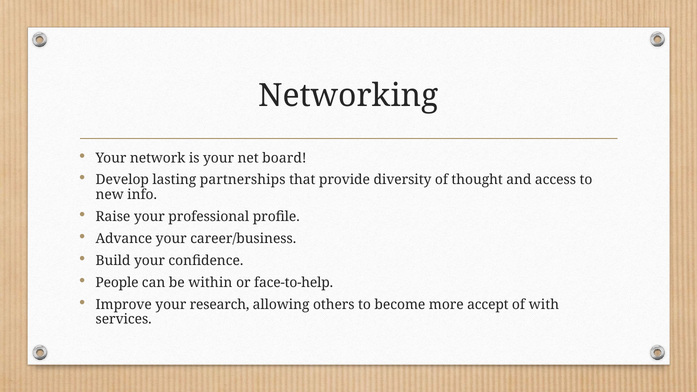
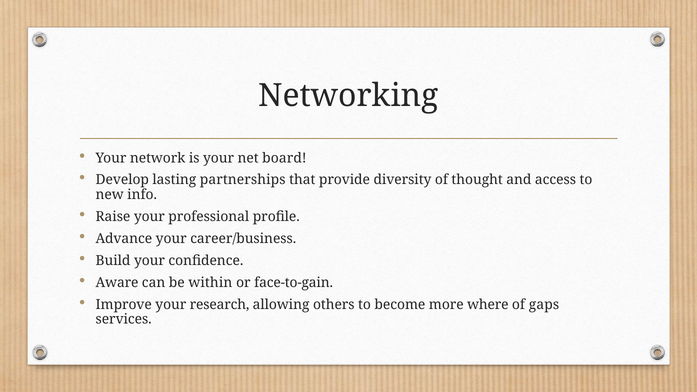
People: People -> Aware
face-to-help: face-to-help -> face-to-gain
accept: accept -> where
with: with -> gaps
